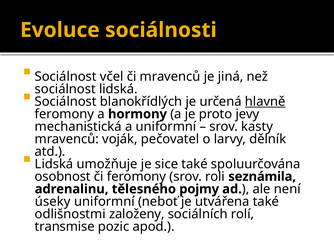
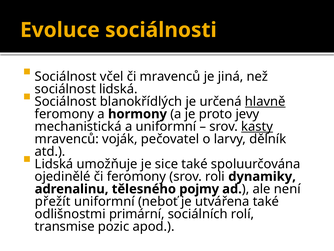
kasty underline: none -> present
osobnost: osobnost -> ojedinělé
seznámila: seznámila -> dynamiky
úseky: úseky -> přežít
založeny: založeny -> primární
